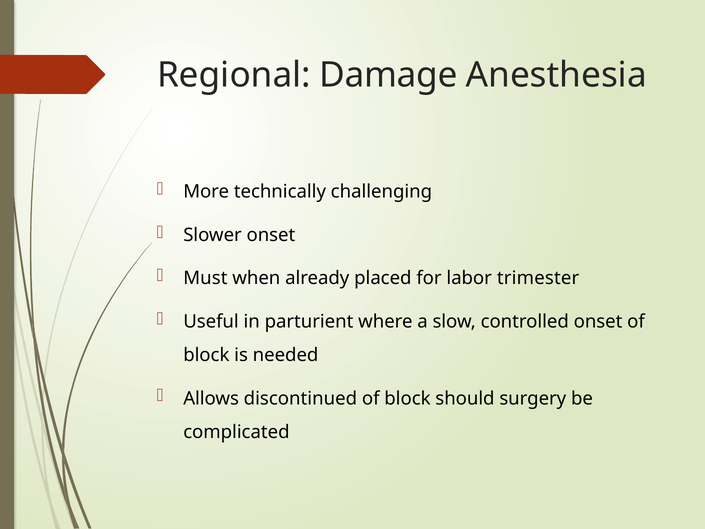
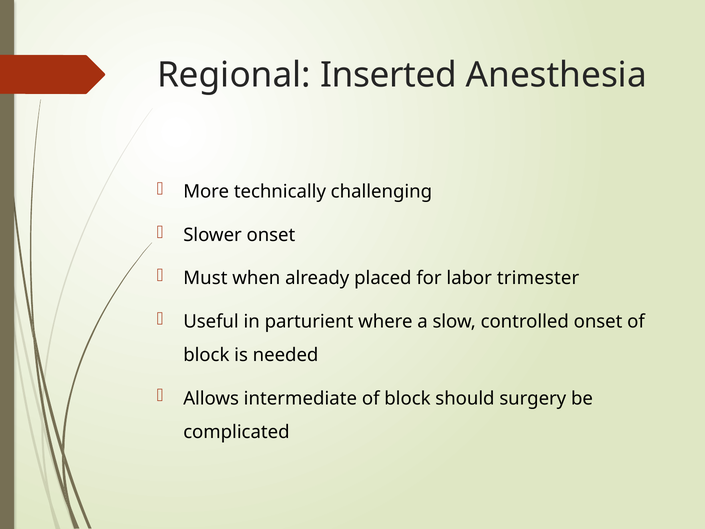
Damage: Damage -> Inserted
discontinued: discontinued -> intermediate
